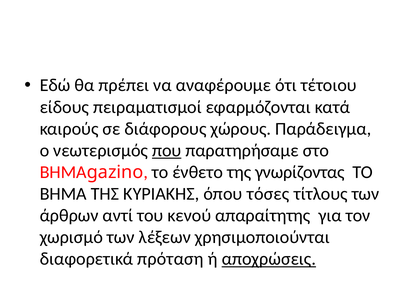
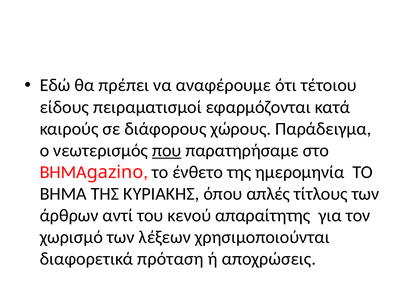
γνωρίζοντας: γνωρίζοντας -> ημερομηνία
τόσες: τόσες -> απλές
αποχρώσεις underline: present -> none
